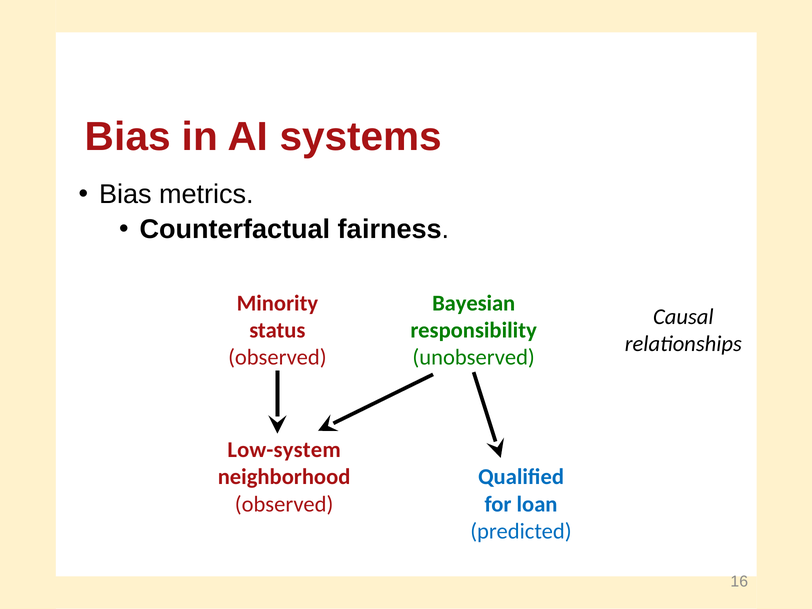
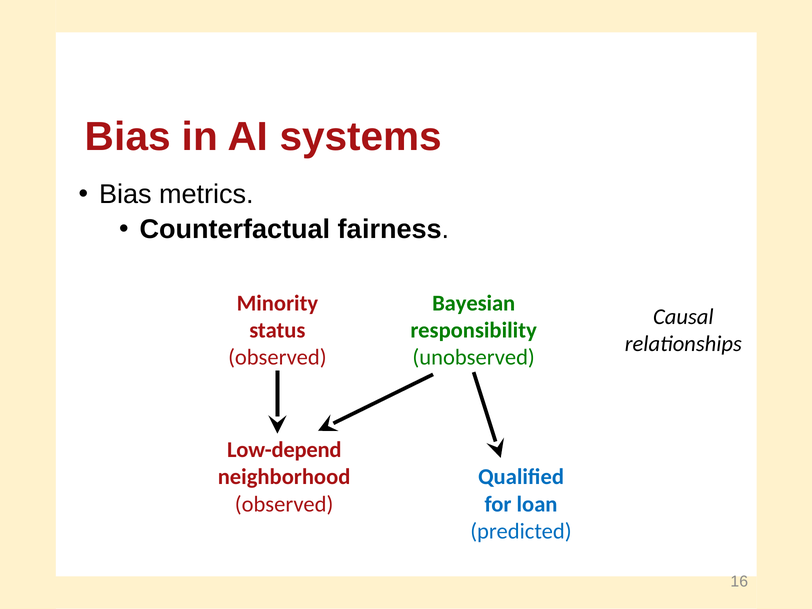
Low-system: Low-system -> Low-depend
